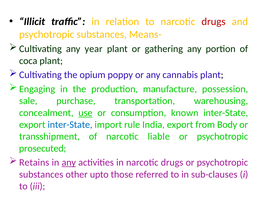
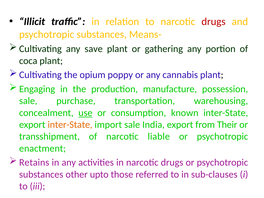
year: year -> save
inter-State at (70, 125) colour: blue -> orange
import rule: rule -> sale
Body: Body -> Their
prosecuted: prosecuted -> enactment
any at (69, 163) underline: present -> none
